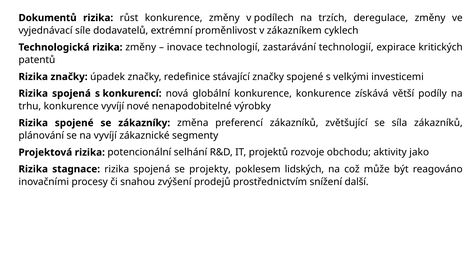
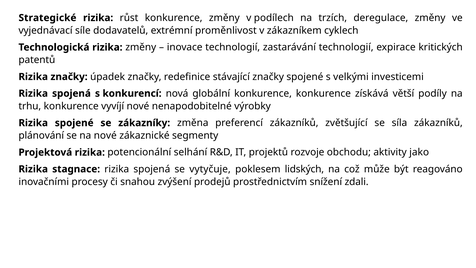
Dokumentů: Dokumentů -> Strategické
na vyvíjí: vyvíjí -> nové
projekty: projekty -> vytyčuje
další: další -> zdali
